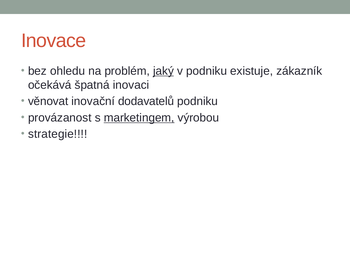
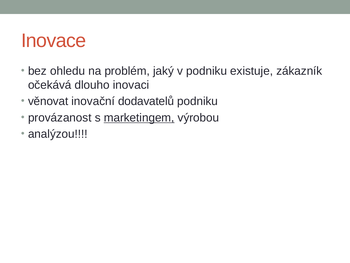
jaký underline: present -> none
špatná: špatná -> dlouho
strategie: strategie -> analýzou
